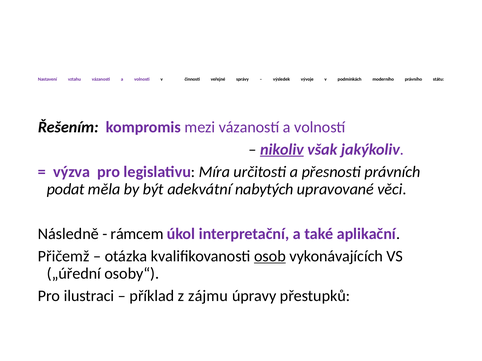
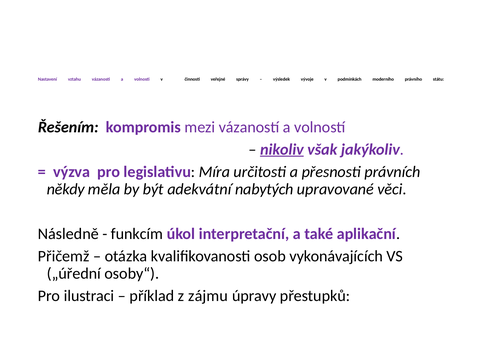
podat: podat -> někdy
rámcem: rámcem -> funkcím
osob underline: present -> none
